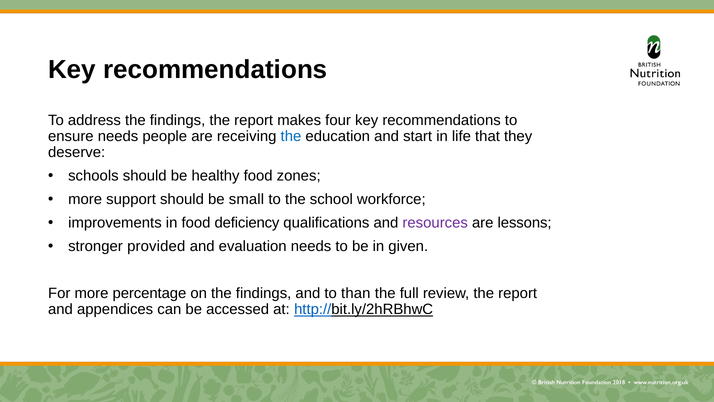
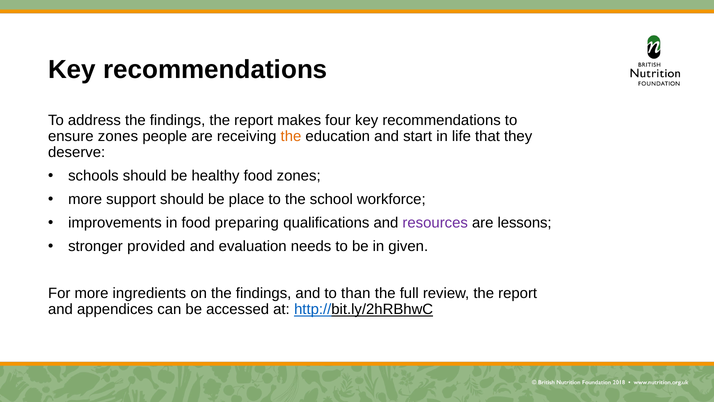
ensure needs: needs -> zones
the at (291, 136) colour: blue -> orange
small: small -> place
deficiency: deficiency -> preparing
percentage: percentage -> ingredients
